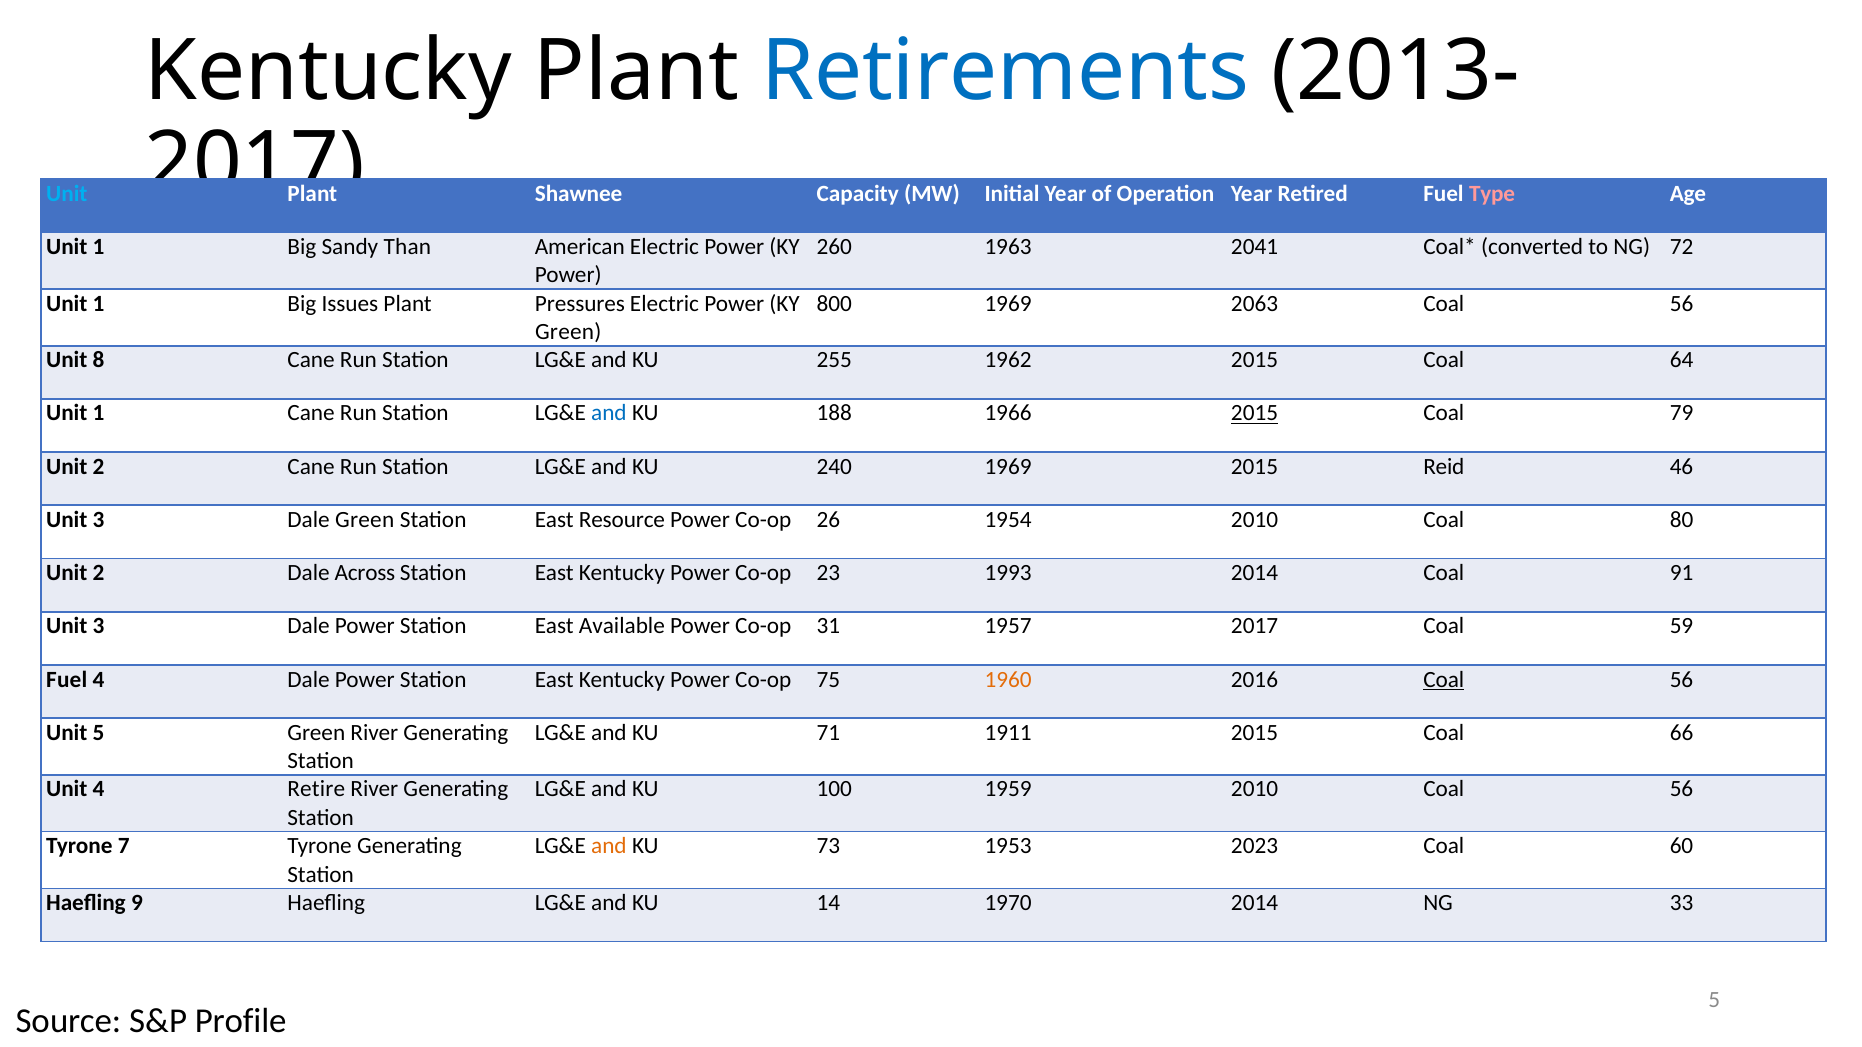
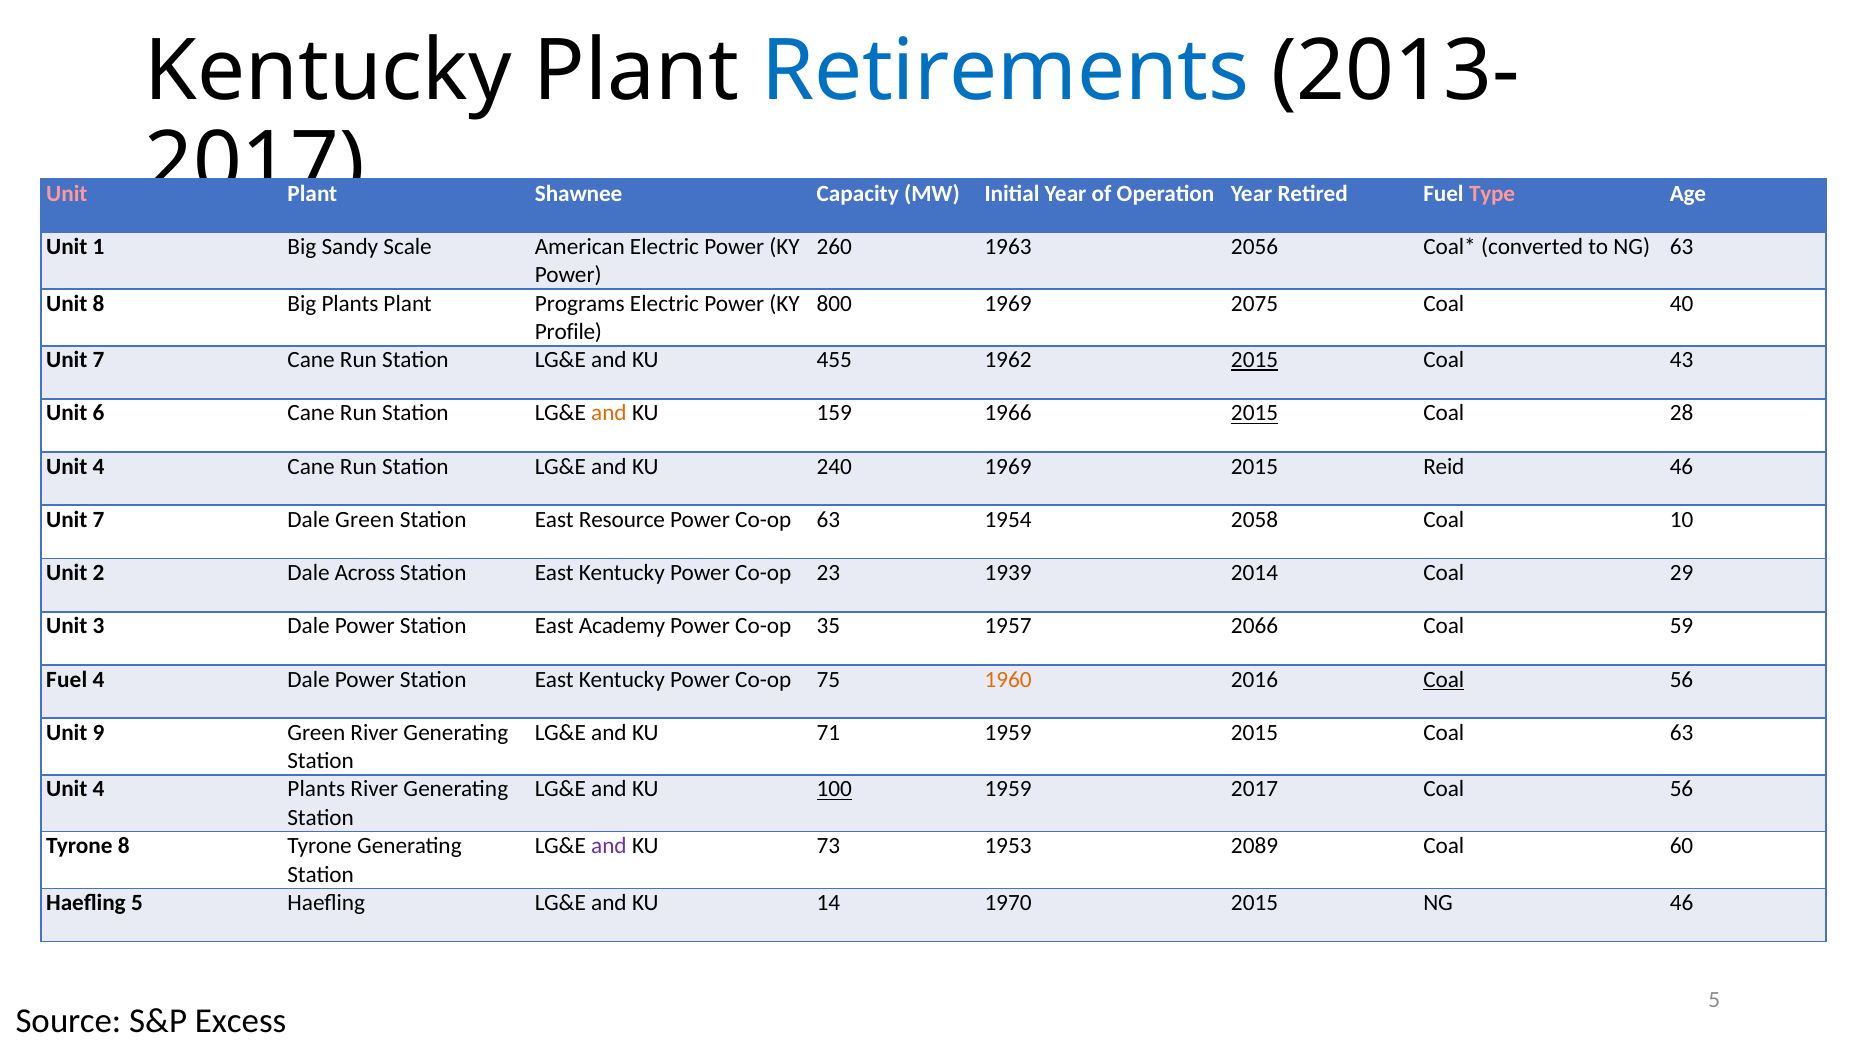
Unit at (67, 193) colour: light blue -> pink
Than: Than -> Scale
2041: 2041 -> 2056
NG 72: 72 -> 63
1 at (99, 303): 1 -> 8
Big Issues: Issues -> Plants
Pressures: Pressures -> Programs
2063: 2063 -> 2075
56 at (1682, 303): 56 -> 40
Green at (568, 332): Green -> Profile
8 at (99, 360): 8 -> 7
255: 255 -> 455
2015 at (1255, 360) underline: none -> present
64: 64 -> 43
1 at (99, 413): 1 -> 6
and at (609, 413) colour: blue -> orange
188: 188 -> 159
79: 79 -> 28
2 at (99, 467): 2 -> 4
3 at (99, 520): 3 -> 7
Co-op 26: 26 -> 63
1954 2010: 2010 -> 2058
80: 80 -> 10
1993: 1993 -> 1939
91: 91 -> 29
Available: Available -> Academy
31: 31 -> 35
1957 2017: 2017 -> 2066
Unit 5: 5 -> 9
71 1911: 1911 -> 1959
Coal 66: 66 -> 63
4 Retire: Retire -> Plants
100 underline: none -> present
1959 2010: 2010 -> 2017
Tyrone 7: 7 -> 8
and at (609, 846) colour: orange -> purple
2023: 2023 -> 2089
Haefling 9: 9 -> 5
1970 2014: 2014 -> 2015
NG 33: 33 -> 46
Profile: Profile -> Excess
